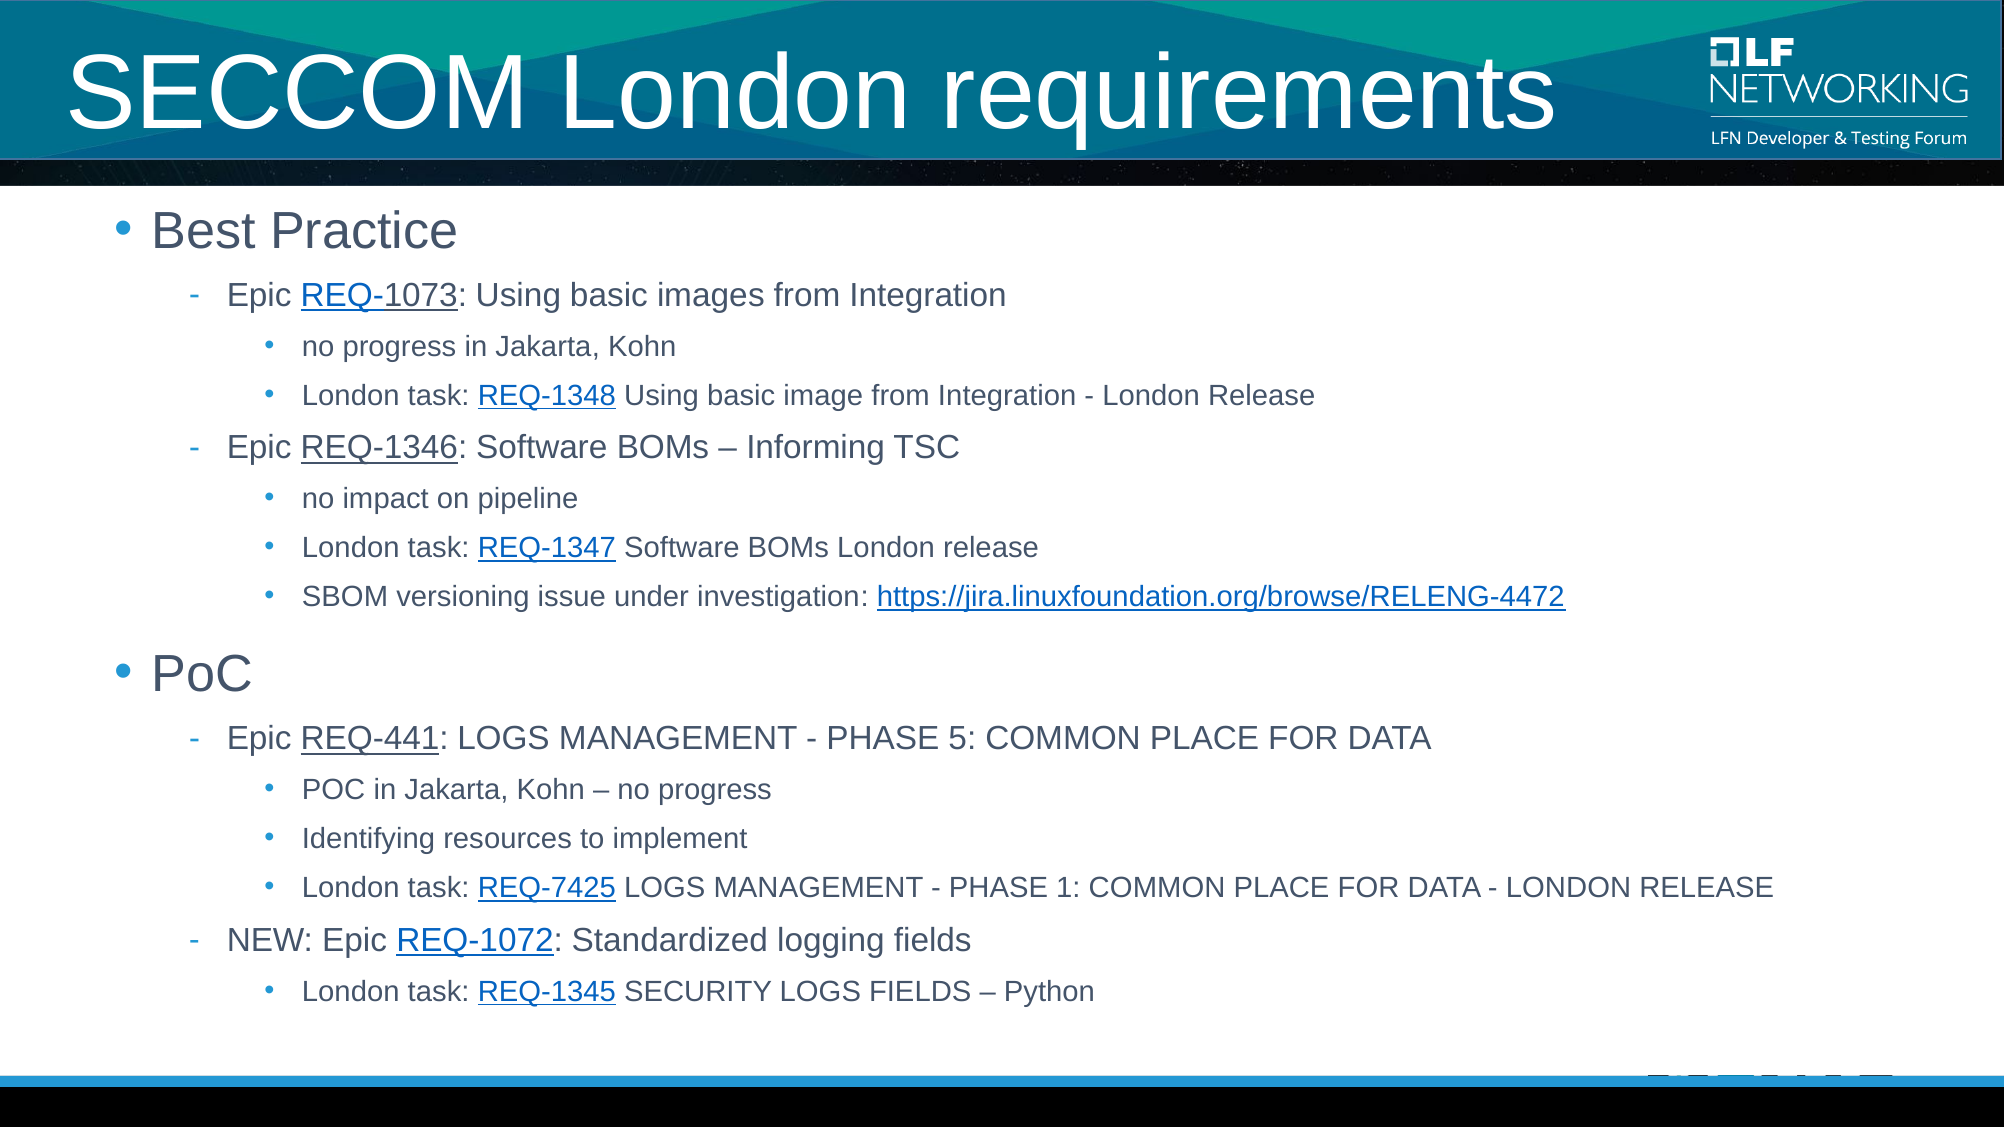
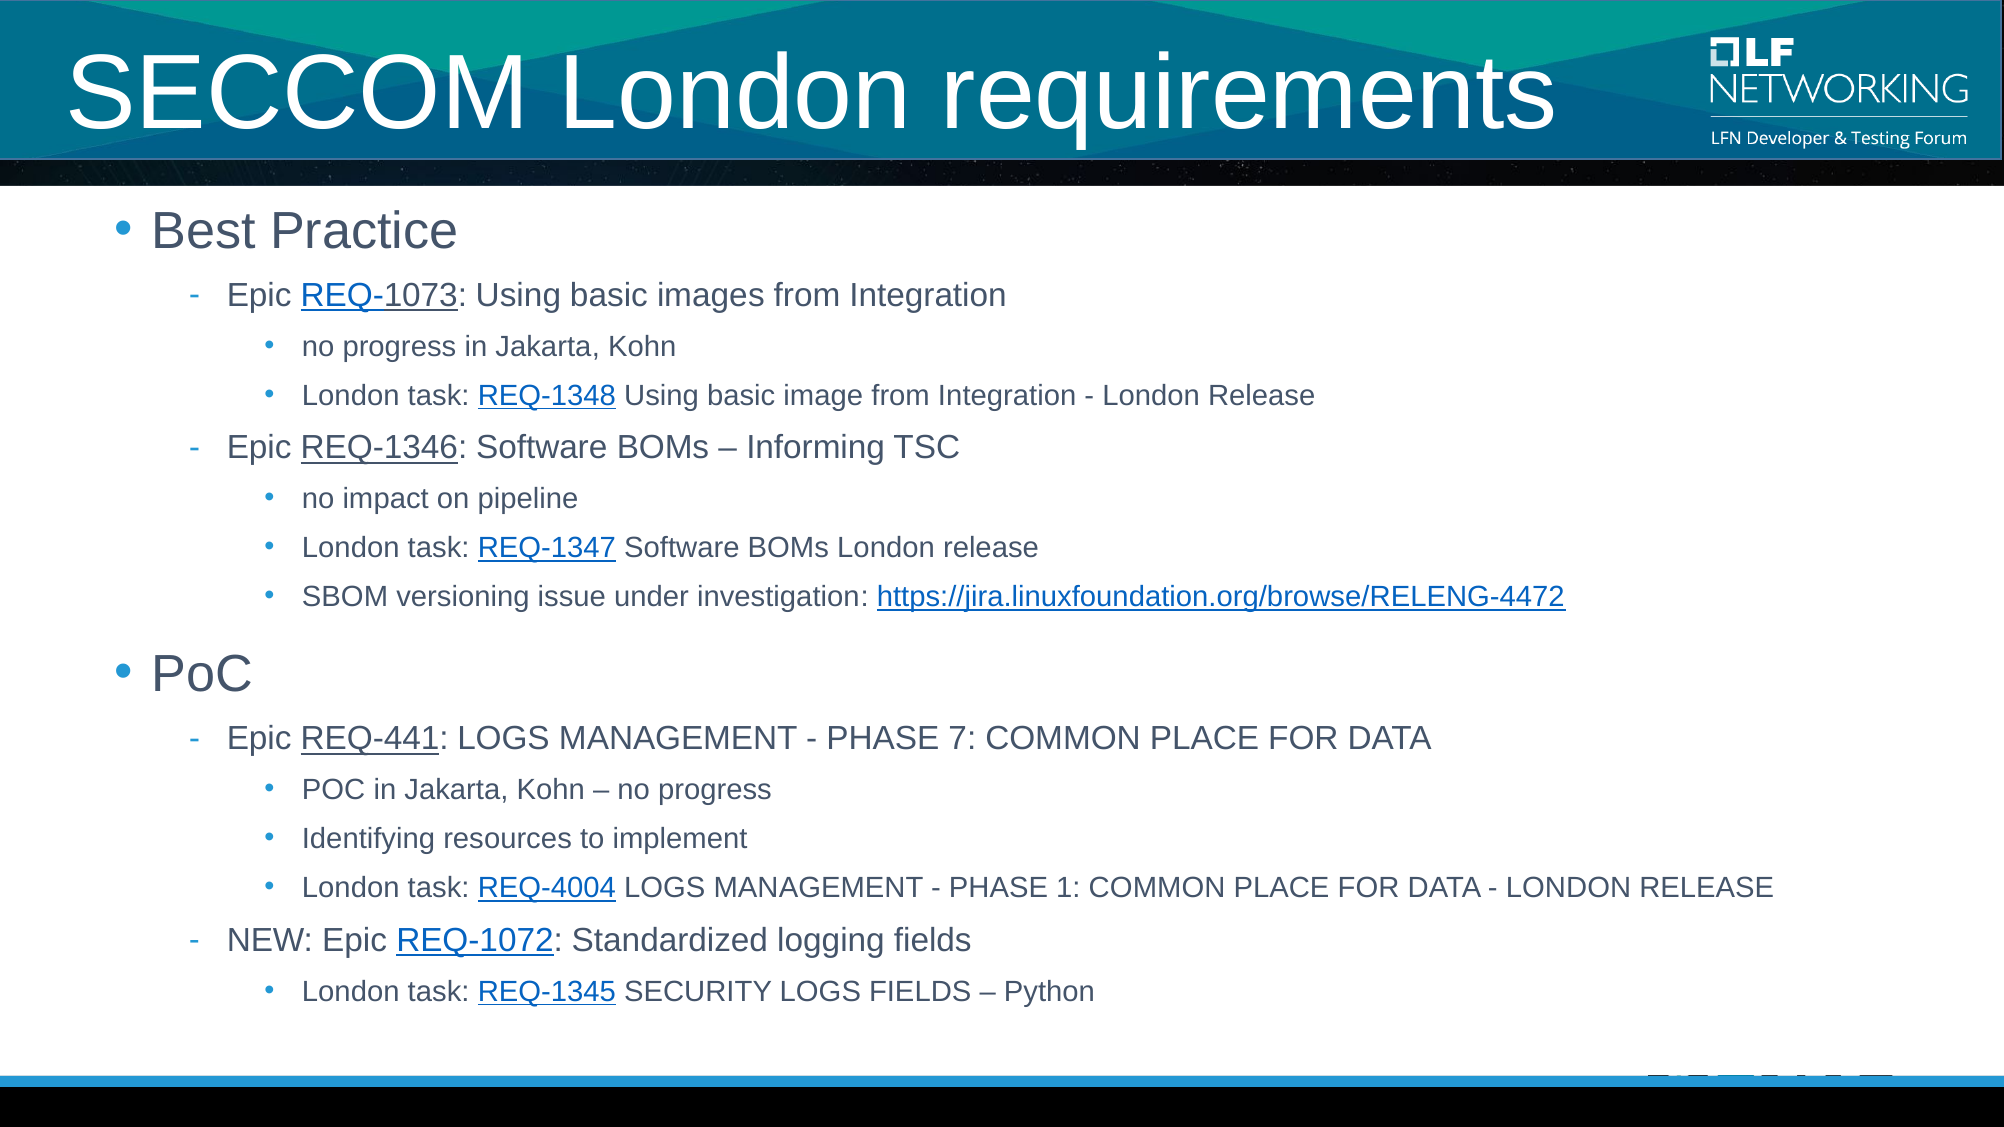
5: 5 -> 7
REQ-7425: REQ-7425 -> REQ-4004
